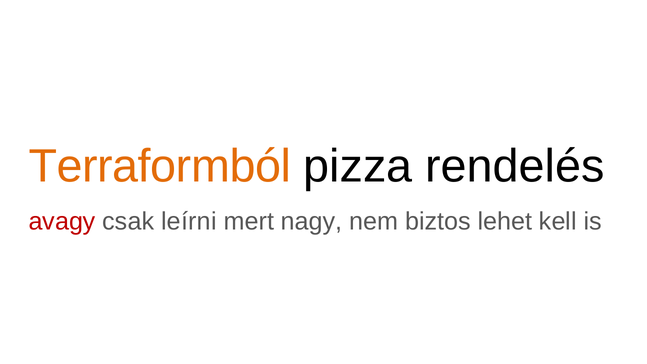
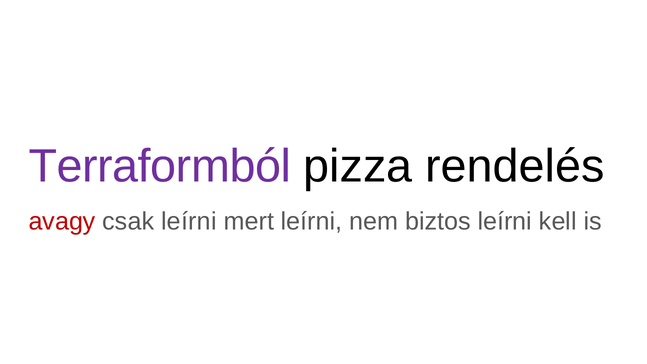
Terraformból colour: orange -> purple
mert nagy: nagy -> leírni
biztos lehet: lehet -> leírni
